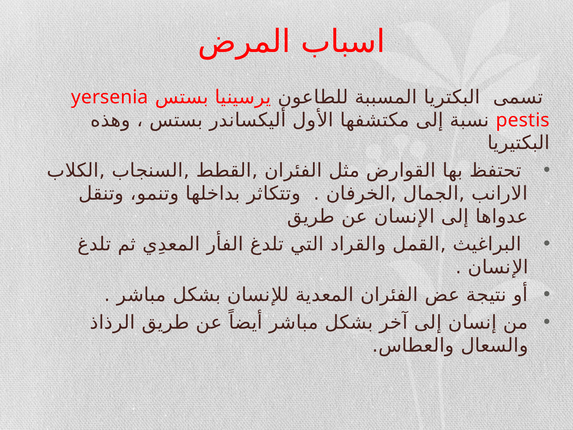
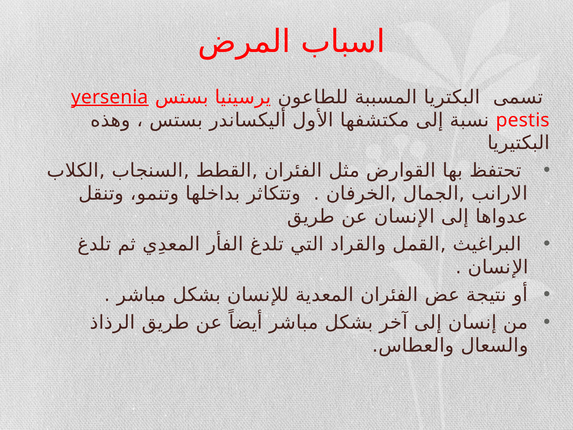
yersenia underline: none -> present
